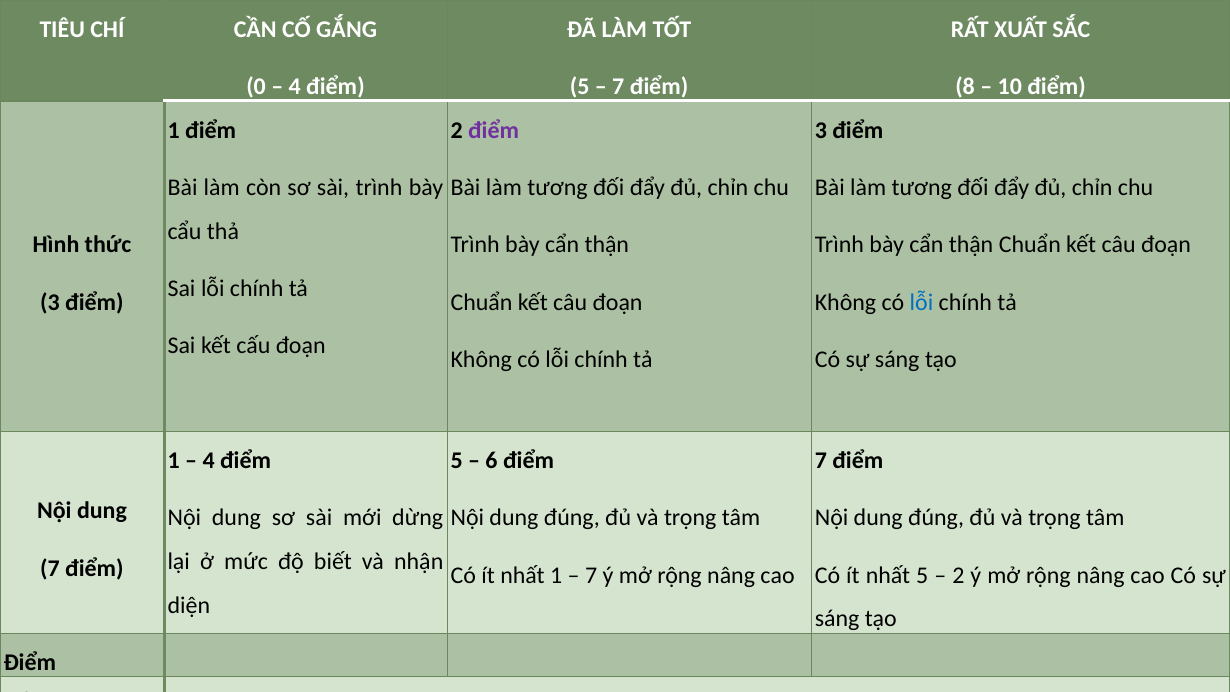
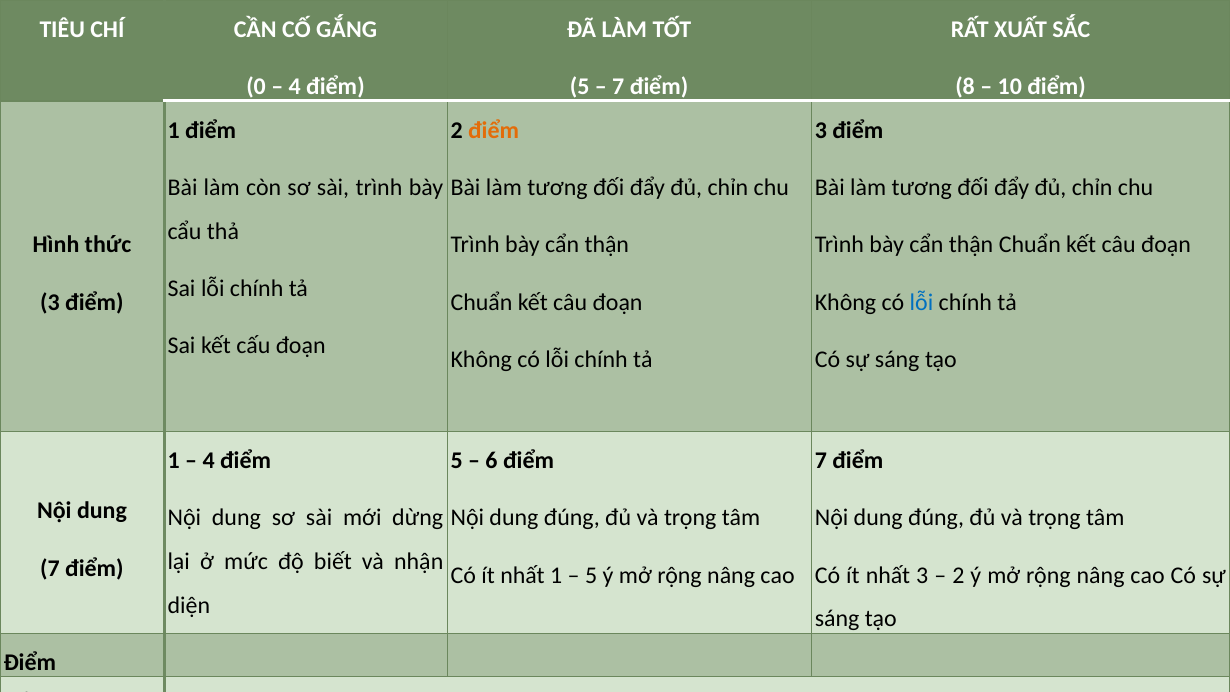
điểm at (494, 130) colour: purple -> orange
7 at (591, 575): 7 -> 5
nhất 5: 5 -> 3
